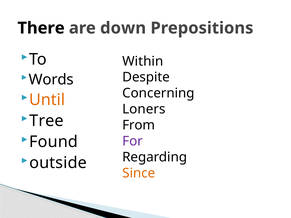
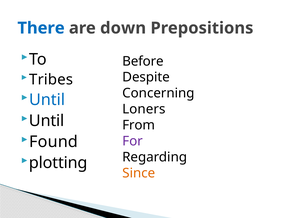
There colour: black -> blue
Within: Within -> Before
Words: Words -> Tribes
Until at (47, 100) colour: orange -> blue
Tree at (46, 121): Tree -> Until
outside: outside -> plotting
